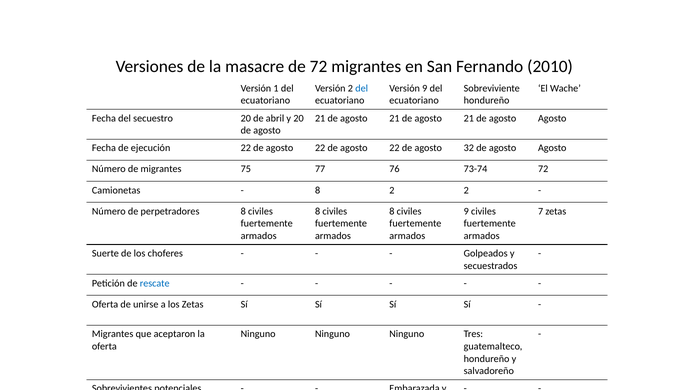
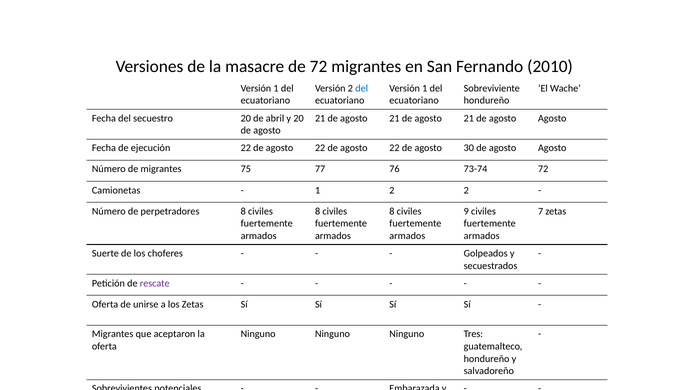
9 at (425, 88): 9 -> 1
32: 32 -> 30
8 at (318, 190): 8 -> 1
rescate colour: blue -> purple
